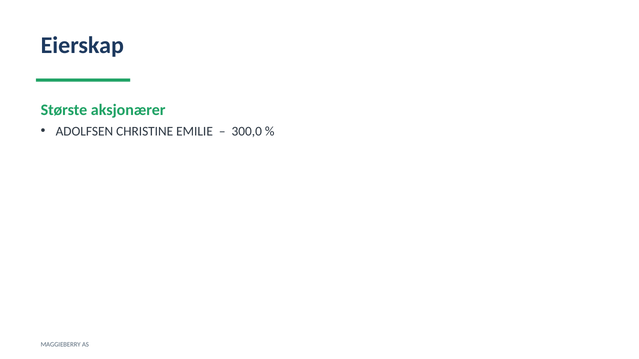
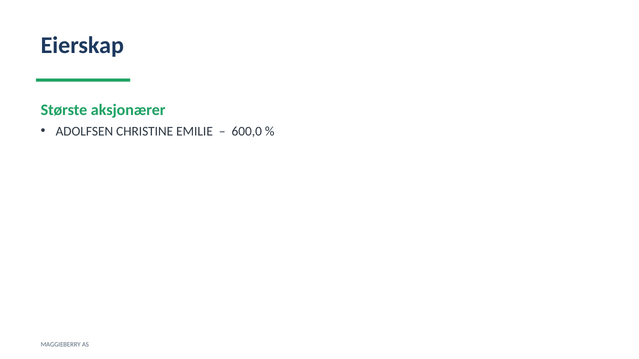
300,0: 300,0 -> 600,0
